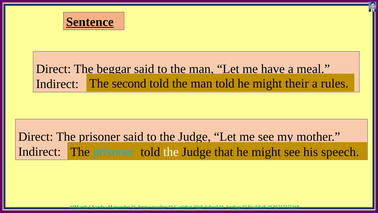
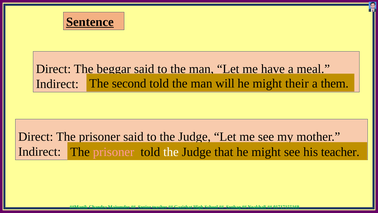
man told: told -> will
rules: rules -> them
prisoner at (114, 152) colour: light blue -> pink
his speech: speech -> teacher
